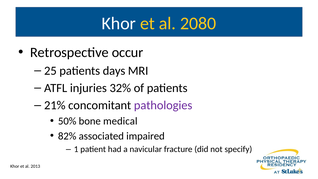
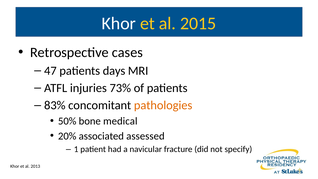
2080: 2080 -> 2015
occur: occur -> cases
25: 25 -> 47
32%: 32% -> 73%
21%: 21% -> 83%
pathologies colour: purple -> orange
82%: 82% -> 20%
impaired: impaired -> assessed
